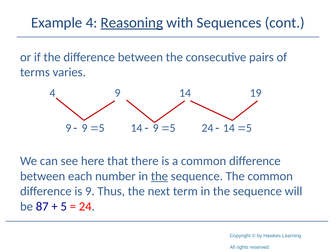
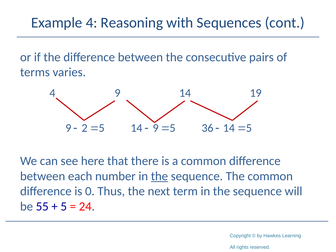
Reasoning underline: present -> none
9 at (85, 128): 9 -> 2
5 24: 24 -> 36
is 9: 9 -> 0
87: 87 -> 55
